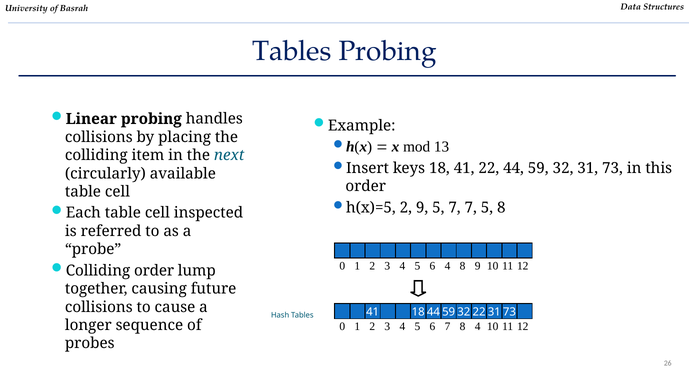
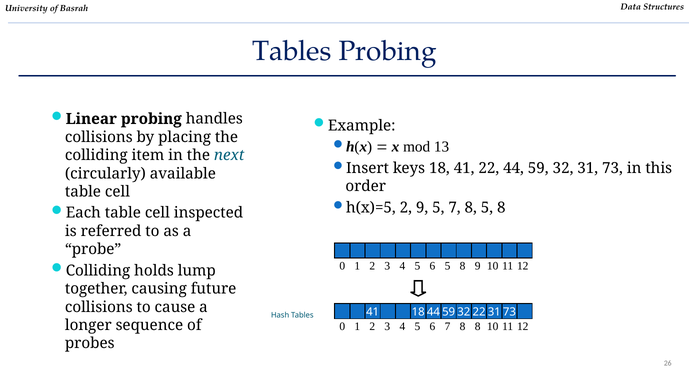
5 7 7: 7 -> 8
6 4: 4 -> 5
Colliding order: order -> holds
8 4: 4 -> 8
